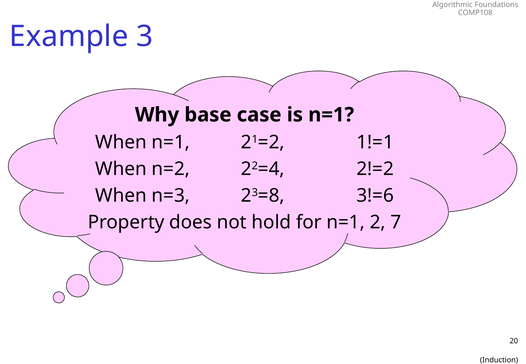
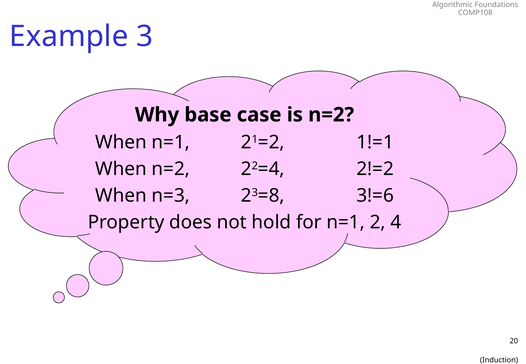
is n=1: n=1 -> n=2
7: 7 -> 4
